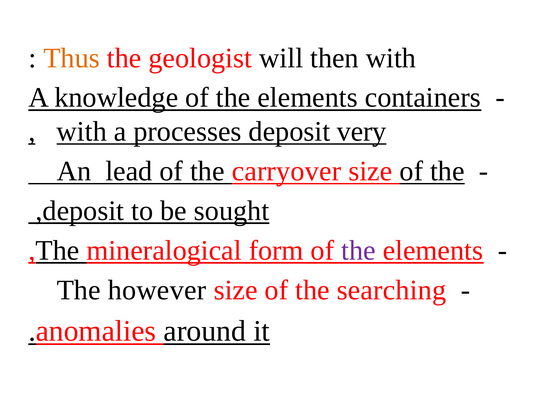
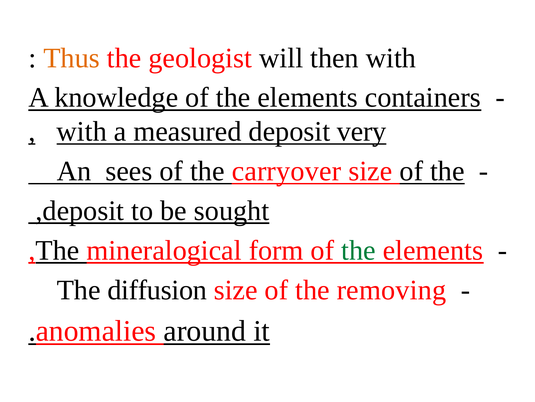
processes: processes -> measured
lead: lead -> sees
the at (358, 250) colour: purple -> green
however: however -> diffusion
searching: searching -> removing
